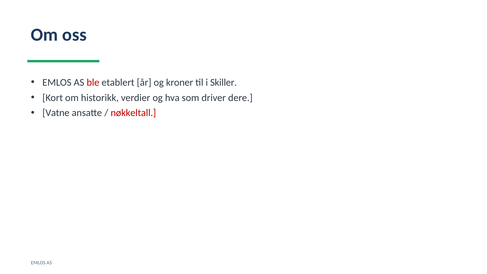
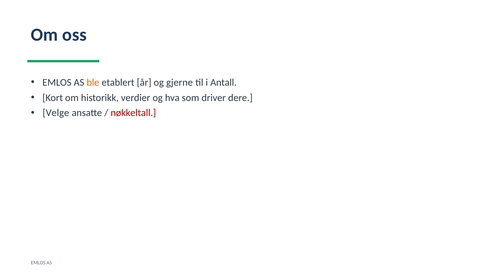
ble colour: red -> orange
kroner: kroner -> gjerne
Skiller: Skiller -> Antall
Vatne: Vatne -> Velge
